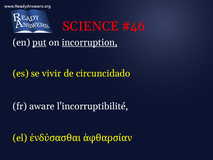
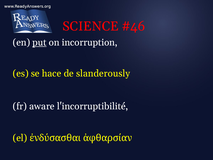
incorruption underline: present -> none
vivir: vivir -> hace
circuncidado: circuncidado -> slanderously
